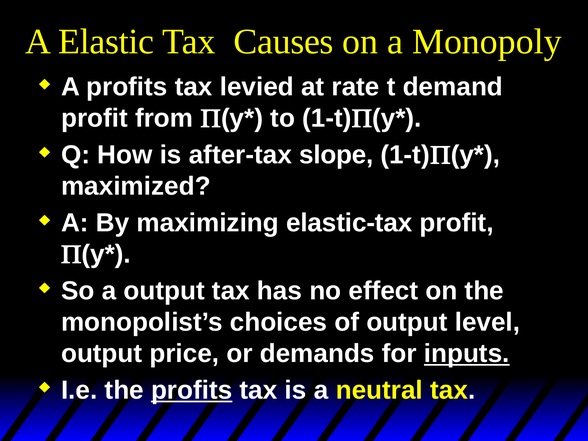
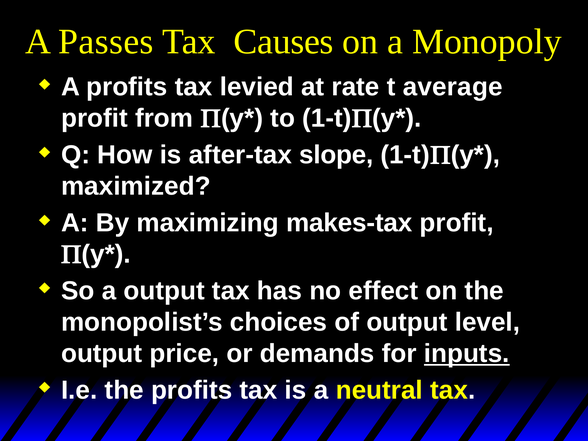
Elastic: Elastic -> Passes
demand: demand -> average
elastic-tax: elastic-tax -> makes-tax
profits at (192, 390) underline: present -> none
